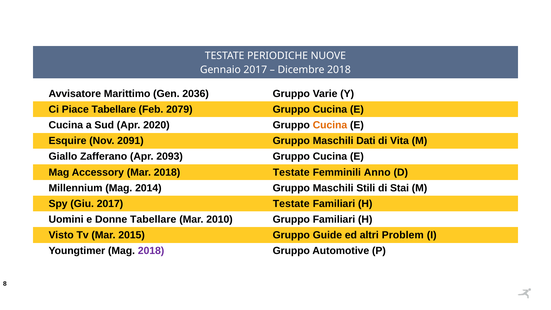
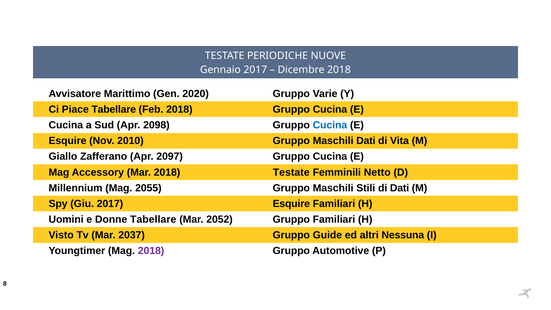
2036: 2036 -> 2020
Feb 2079: 2079 -> 2018
2020: 2020 -> 2098
Cucina at (330, 125) colour: orange -> blue
2091: 2091 -> 2010
2093: 2093 -> 2097
Anno: Anno -> Netto
2014: 2014 -> 2055
di Stai: Stai -> Dati
2017 Testate: Testate -> Esquire
2010: 2010 -> 2052
2015: 2015 -> 2037
Problem: Problem -> Nessuna
